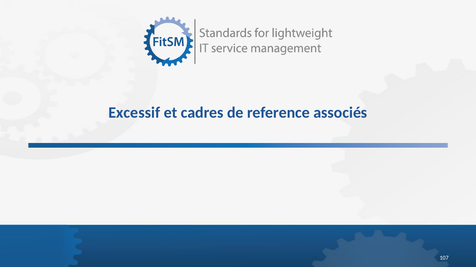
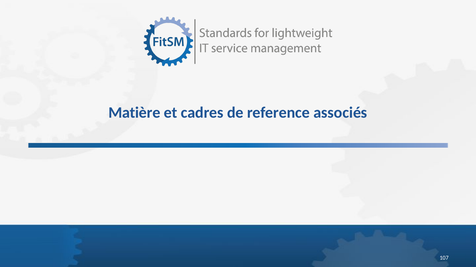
Excessif: Excessif -> Matière
